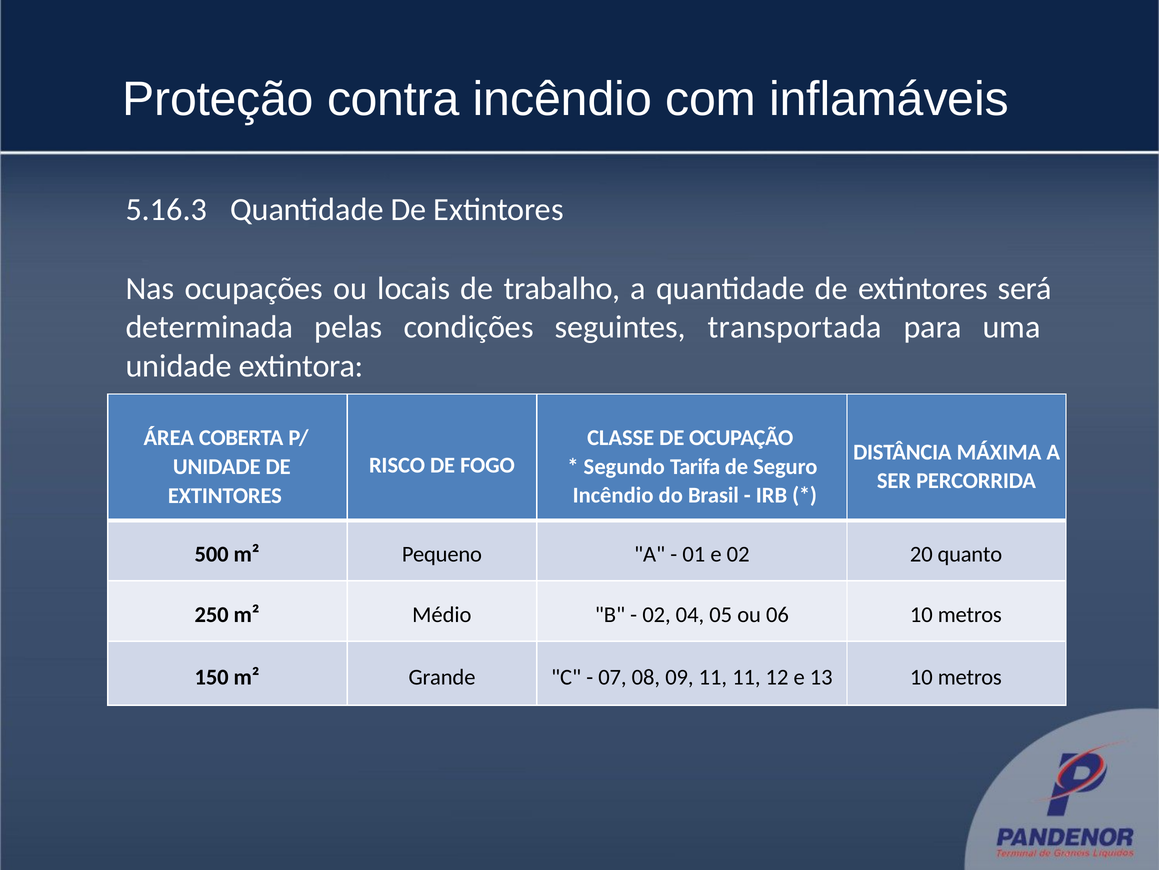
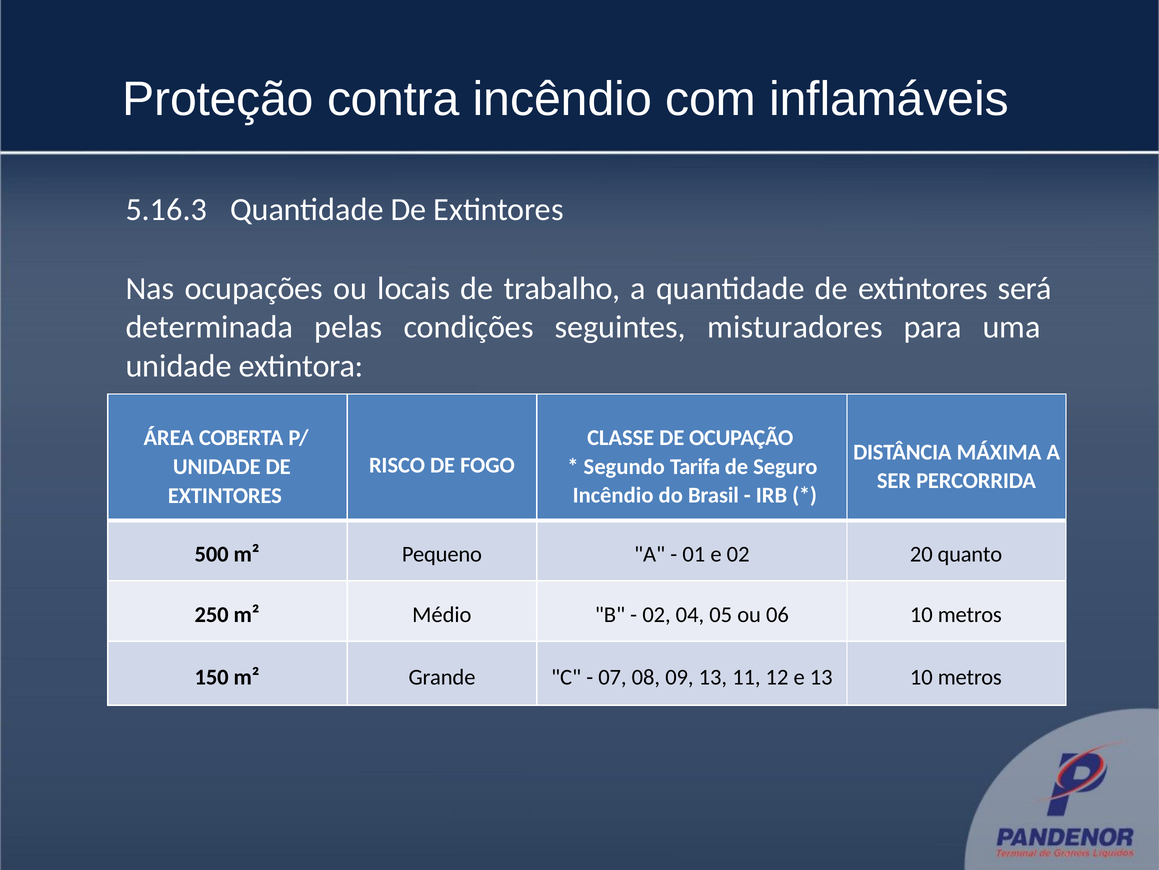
transportada: transportada -> misturadores
09 11: 11 -> 13
